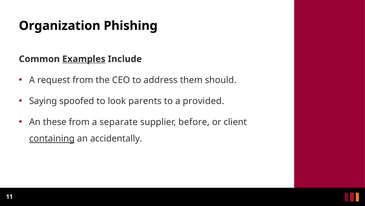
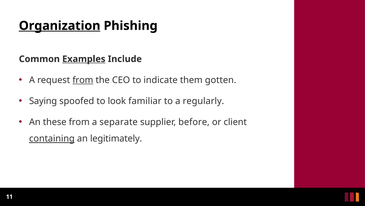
Organization underline: none -> present
from at (83, 80) underline: none -> present
address: address -> indicate
should: should -> gotten
parents: parents -> familiar
provided: provided -> regularly
accidentally: accidentally -> legitimately
